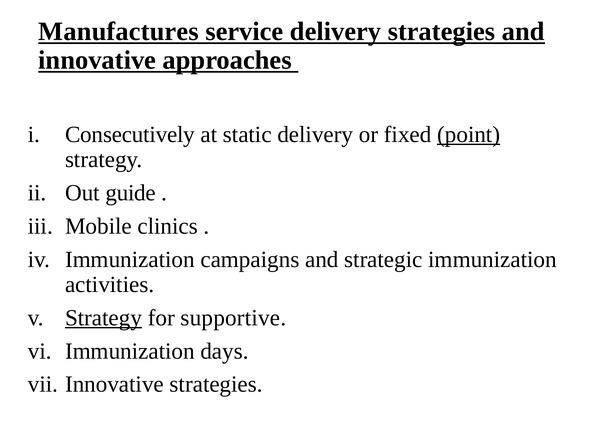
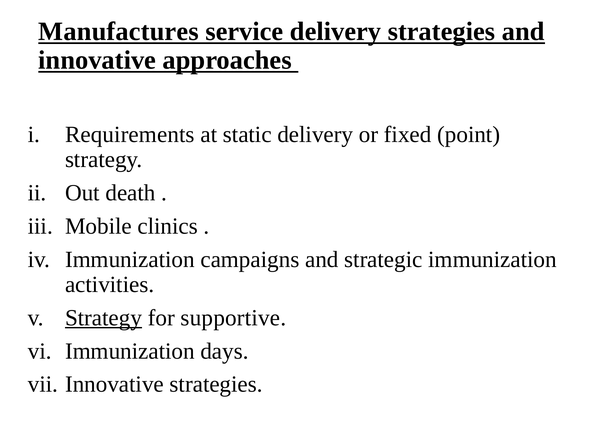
Consecutively: Consecutively -> Requirements
point underline: present -> none
guide: guide -> death
